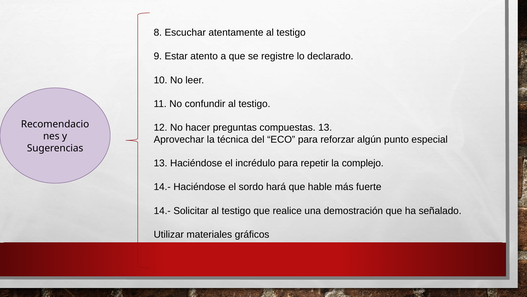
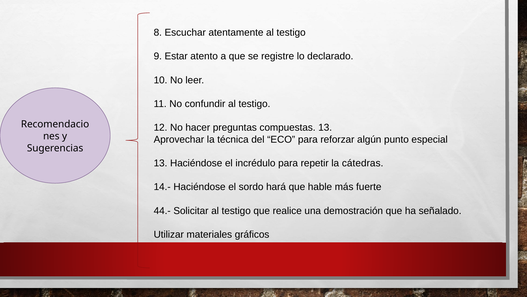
complejo: complejo -> cátedras
14.- at (162, 210): 14.- -> 44.-
